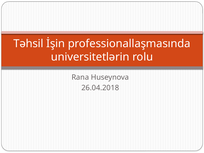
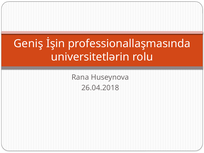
Təhsil: Təhsil -> Geniş
